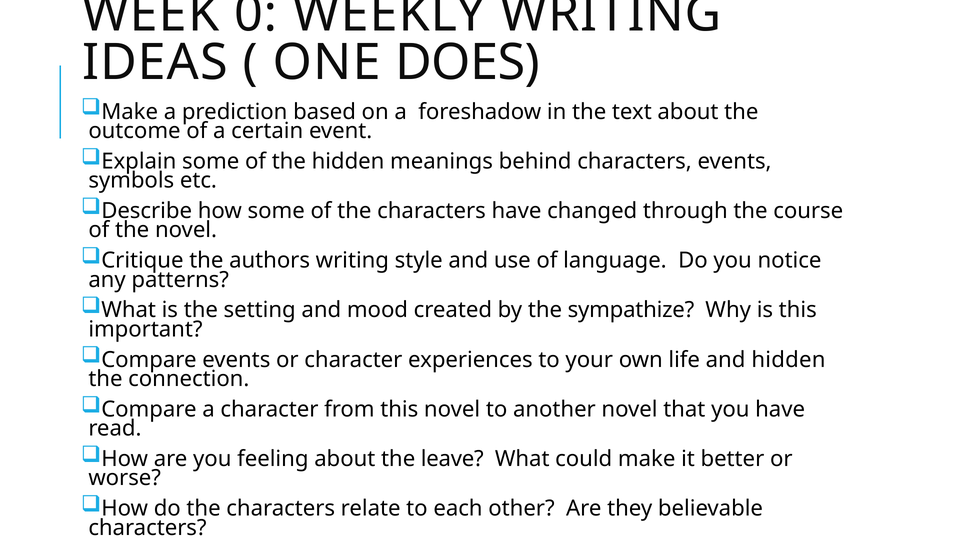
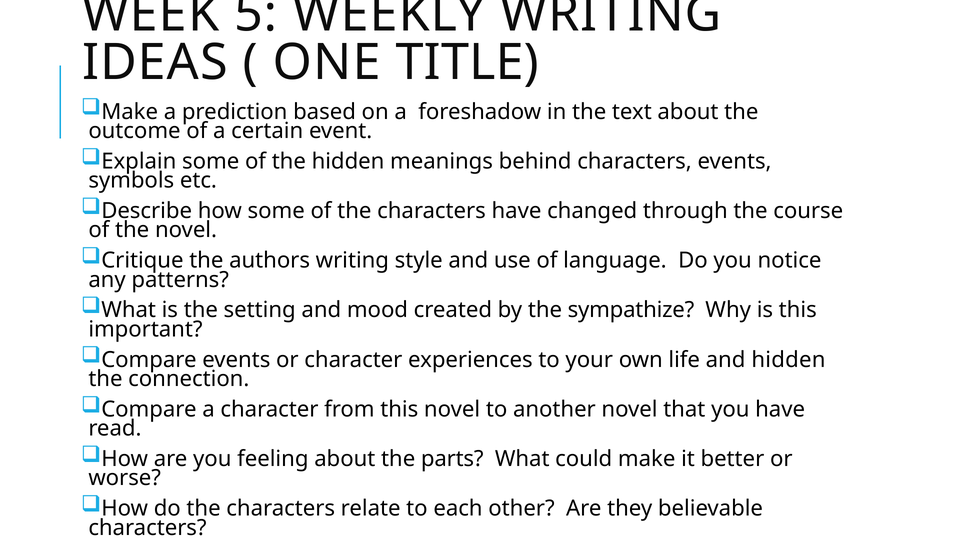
0: 0 -> 5
DOES: DOES -> TITLE
leave: leave -> parts
